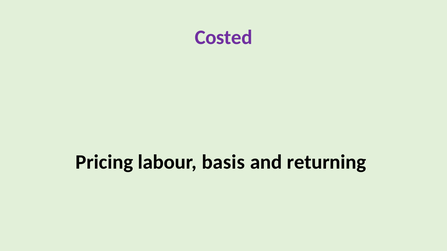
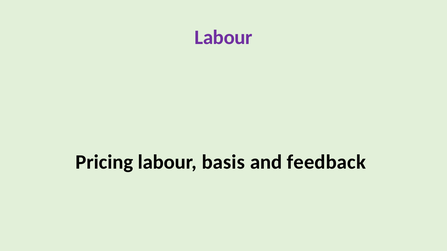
Costed at (224, 38): Costed -> Labour
returning: returning -> feedback
